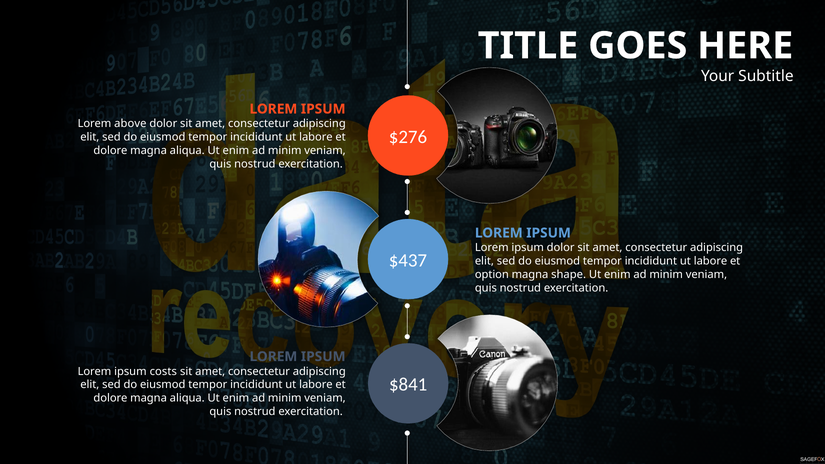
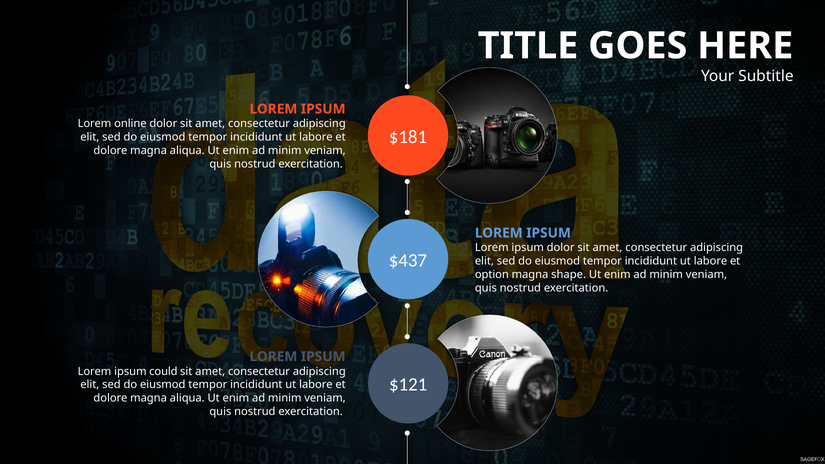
above: above -> online
$276: $276 -> $181
costs: costs -> could
$841: $841 -> $121
